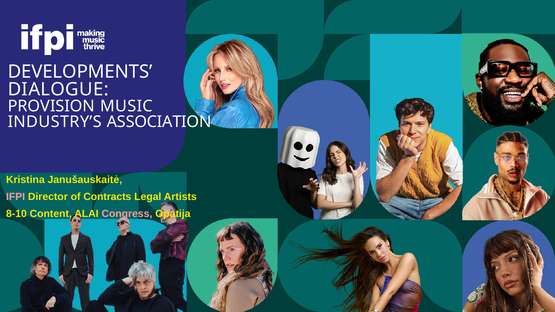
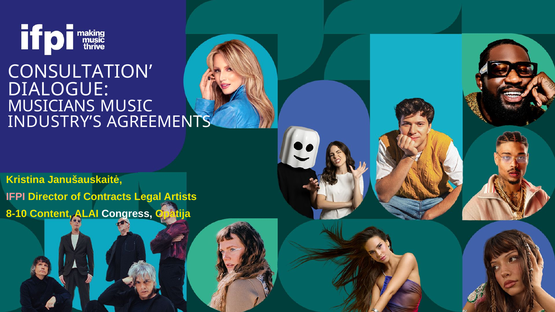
DEVELOPMENTS: DEVELOPMENTS -> CONSULTATION
PROVISION: PROVISION -> MUSICIANS
ASSOCIATION: ASSOCIATION -> AGREEMENTS
Congress colour: pink -> white
